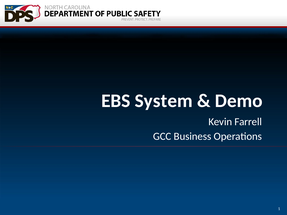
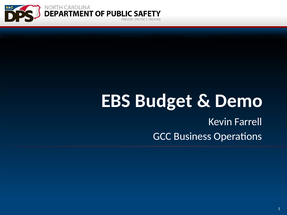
System: System -> Budget
